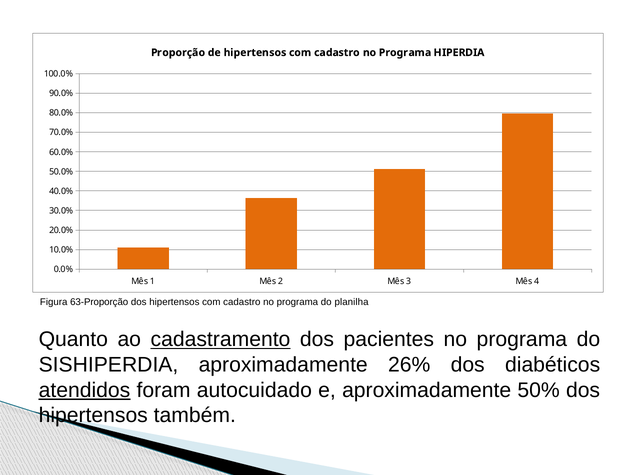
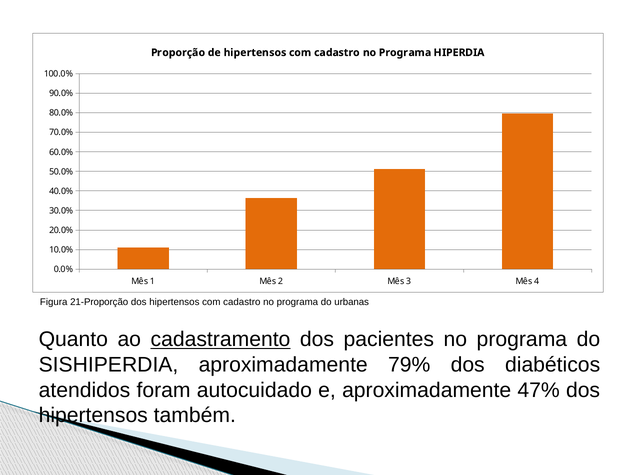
63-Proporção: 63-Proporção -> 21-Proporção
planilha: planilha -> urbanas
26%: 26% -> 79%
atendidos underline: present -> none
50%: 50% -> 47%
